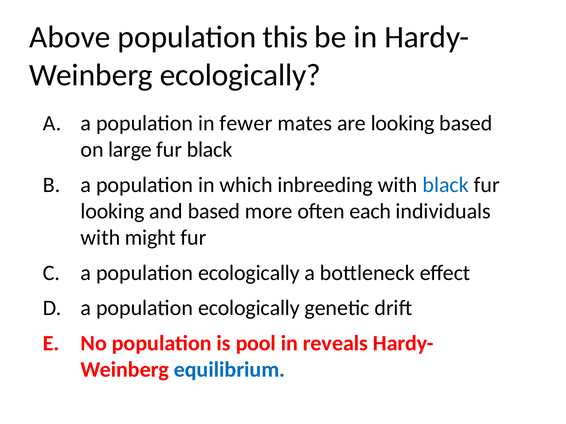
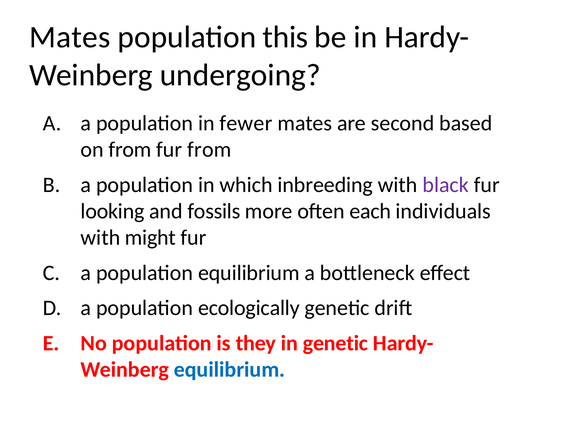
Above at (70, 37): Above -> Mates
ecologically at (240, 75): ecologically -> undergoing
are looking: looking -> second
on large: large -> from
fur black: black -> from
black at (446, 185) colour: blue -> purple
and based: based -> fossils
ecologically at (249, 273): ecologically -> equilibrium
pool: pool -> they
in reveals: reveals -> genetic
